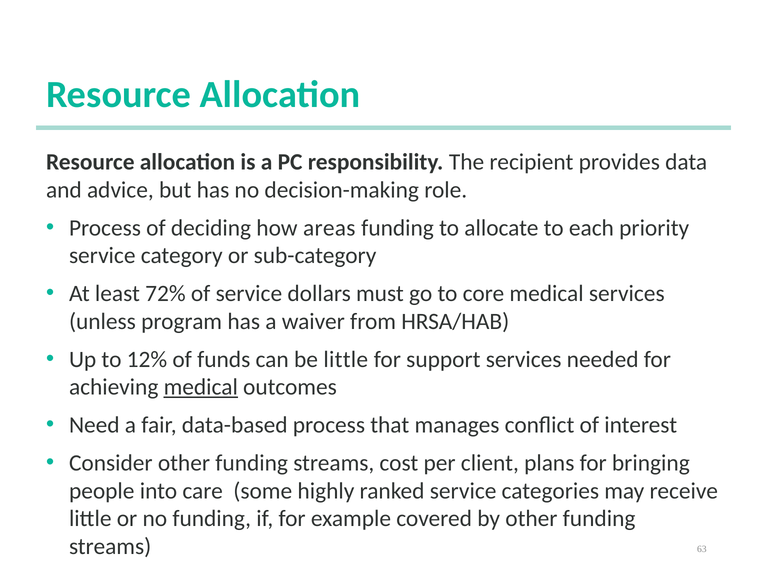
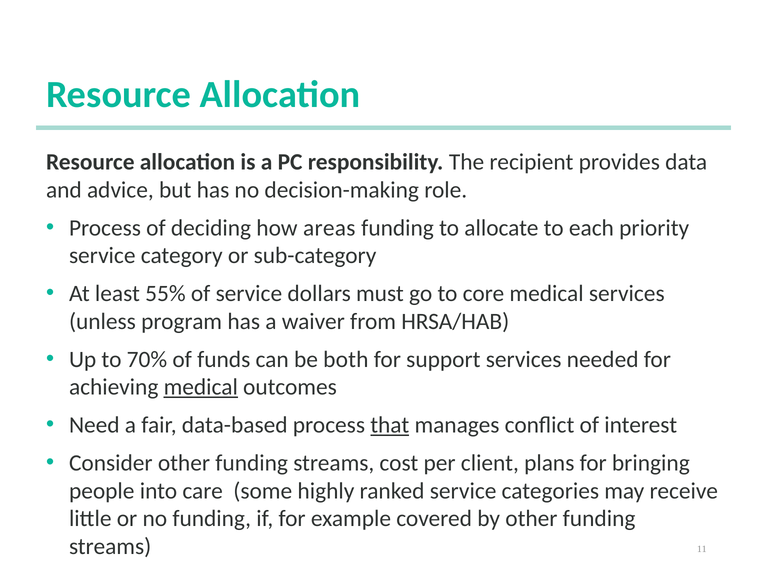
72%: 72% -> 55%
12%: 12% -> 70%
be little: little -> both
that underline: none -> present
63: 63 -> 11
